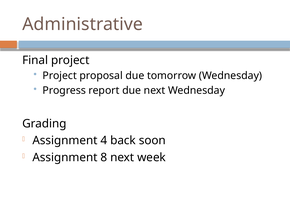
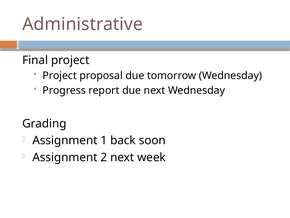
4: 4 -> 1
8: 8 -> 2
